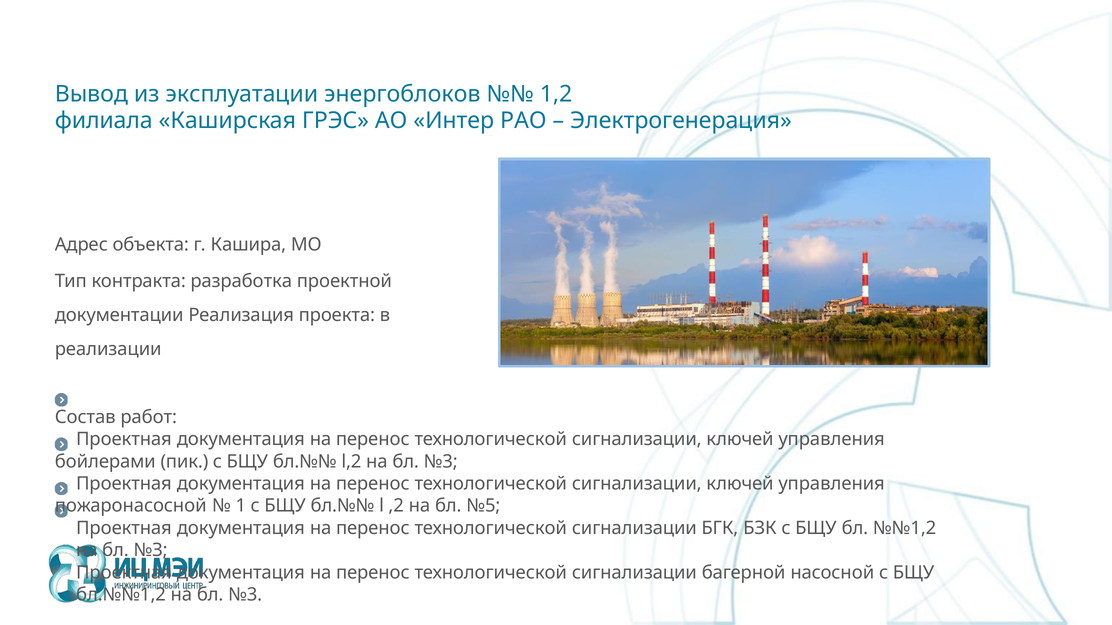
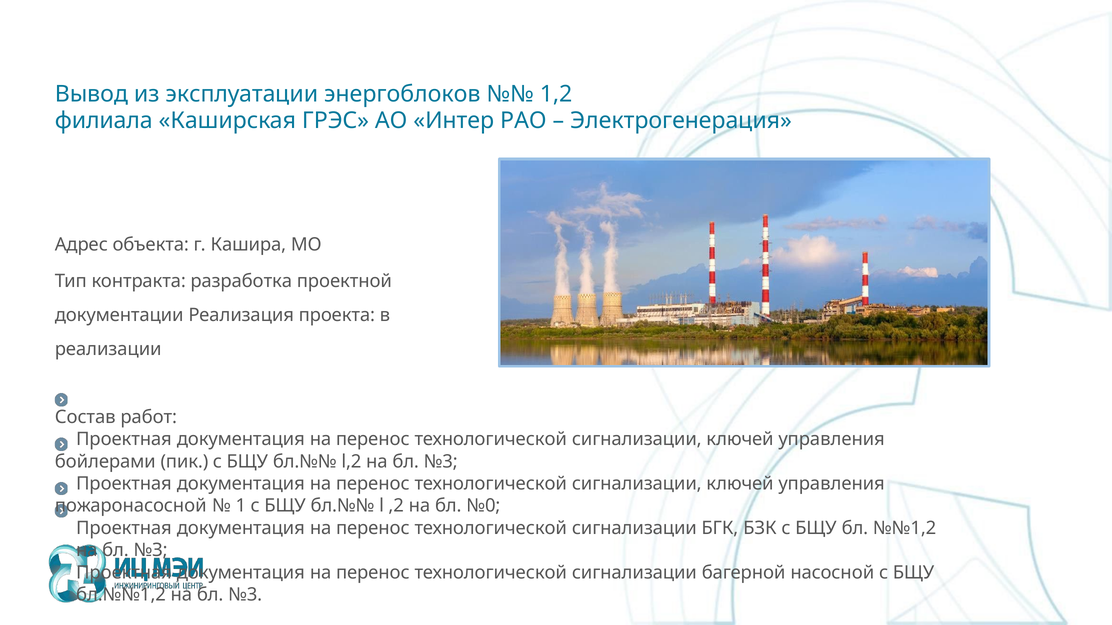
№5: №5 -> №0
